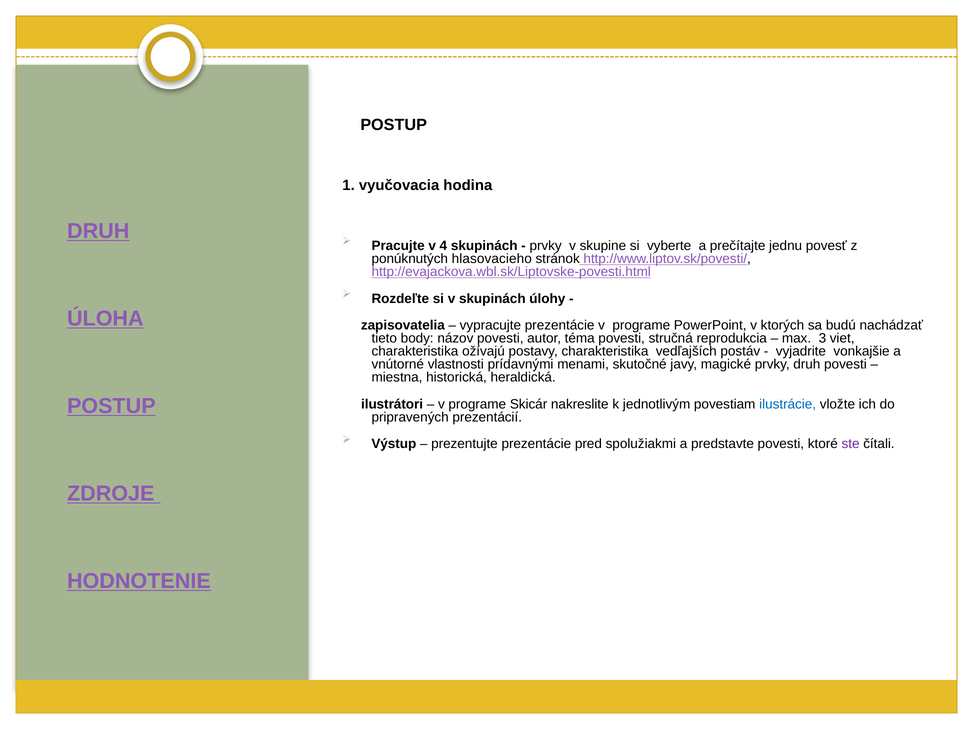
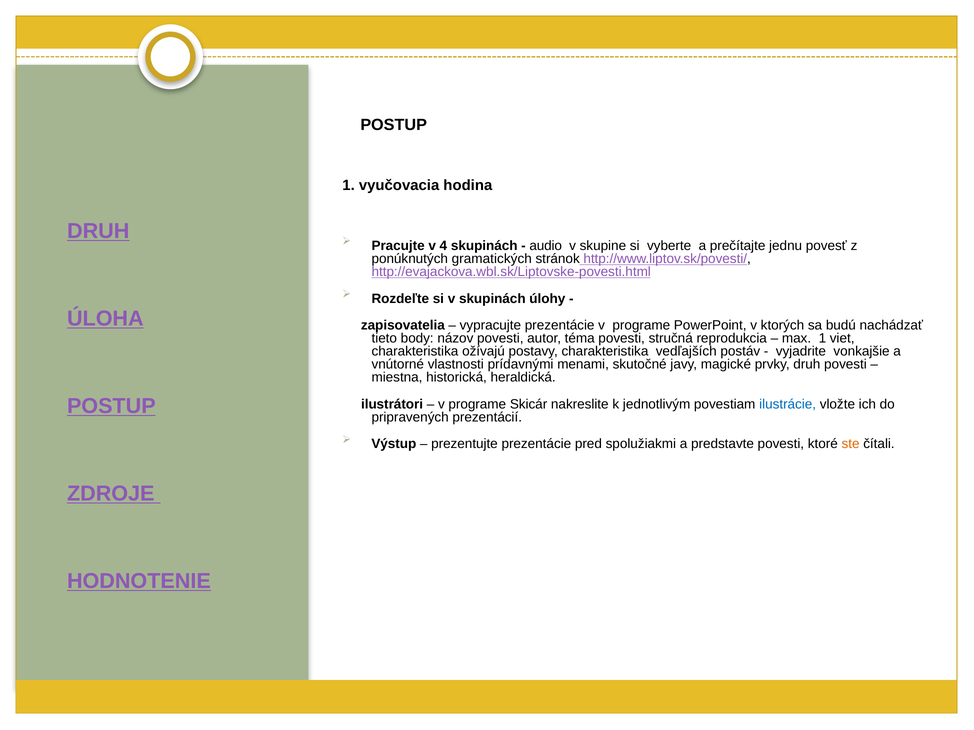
prvky at (546, 246): prvky -> audio
hlasovacieho: hlasovacieho -> gramatických
max 3: 3 -> 1
ste colour: purple -> orange
